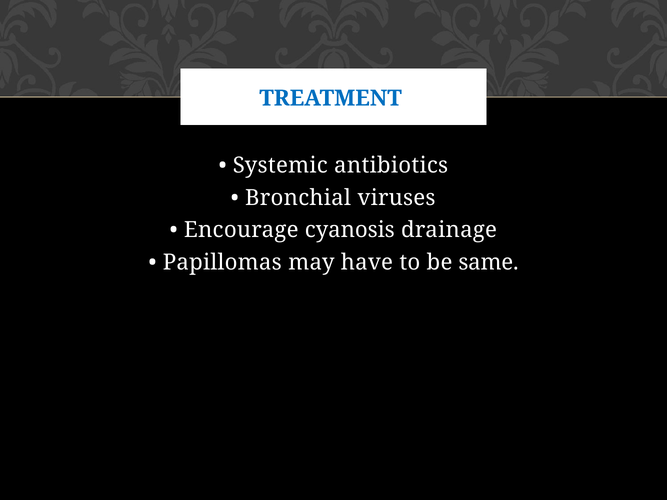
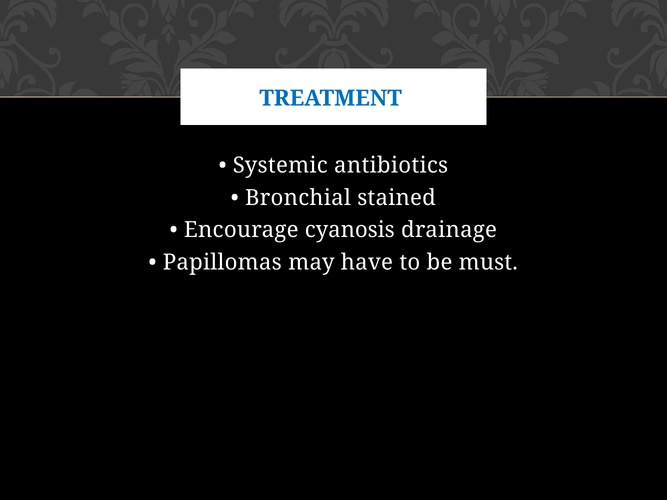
viruses: viruses -> stained
same: same -> must
